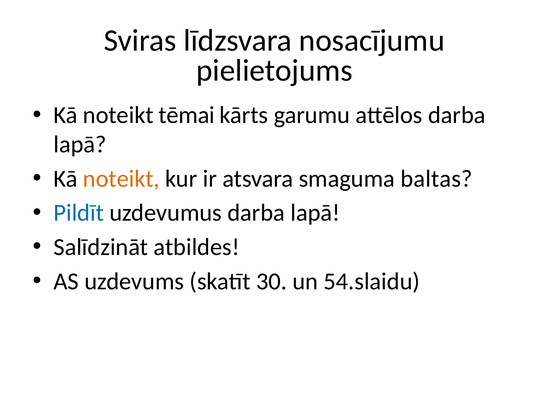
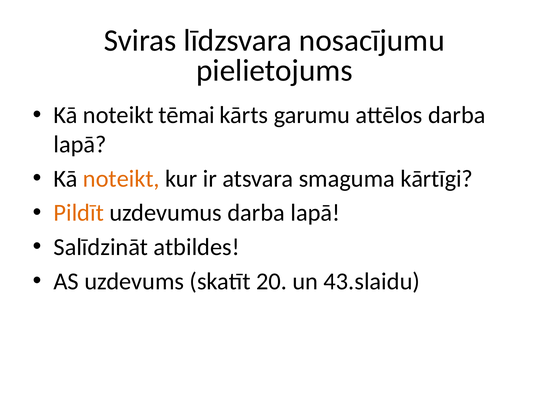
baltas: baltas -> kārtīgi
Pildīt colour: blue -> orange
30: 30 -> 20
54.slaidu: 54.slaidu -> 43.slaidu
